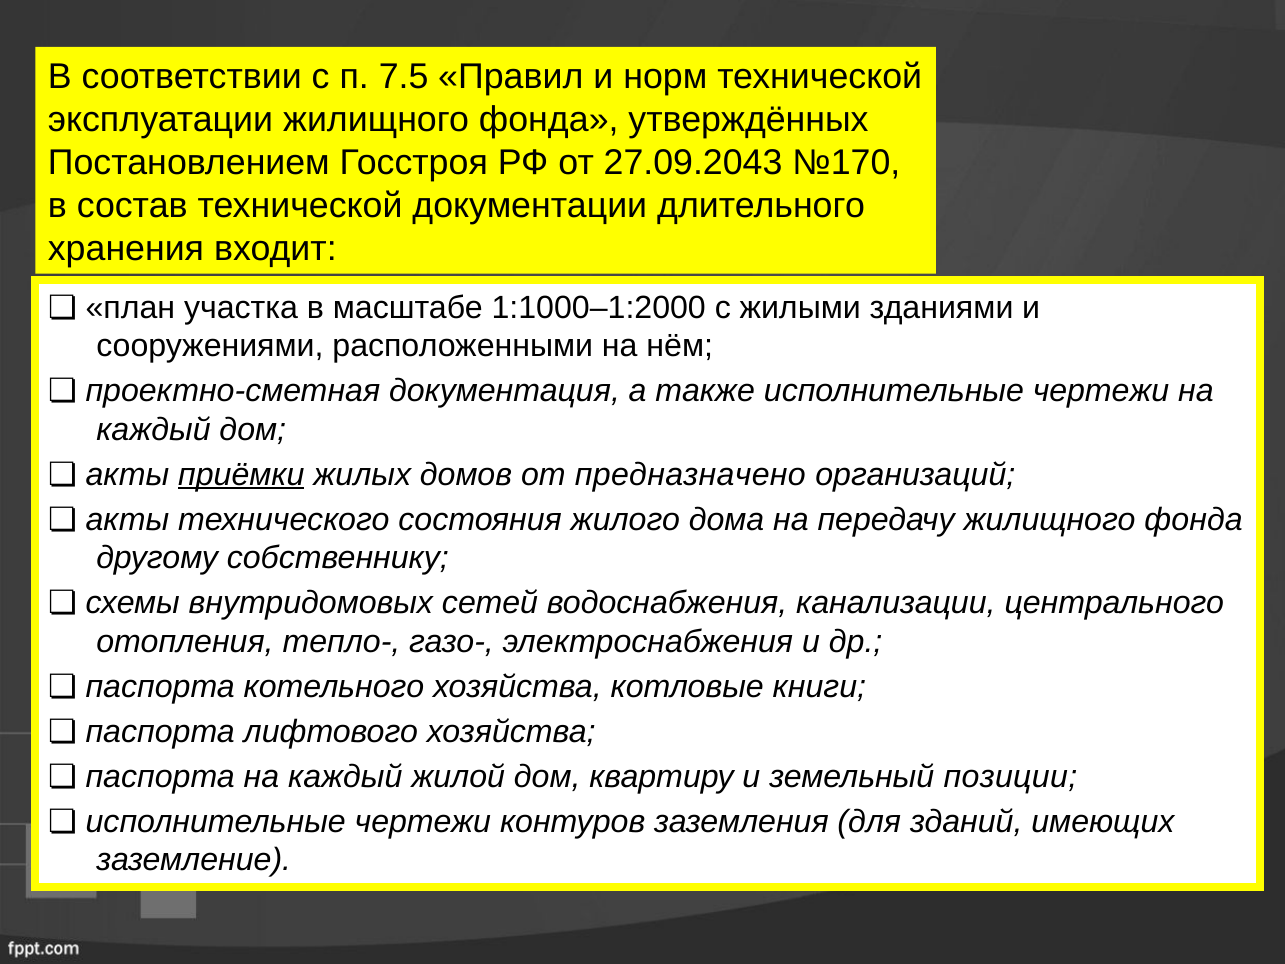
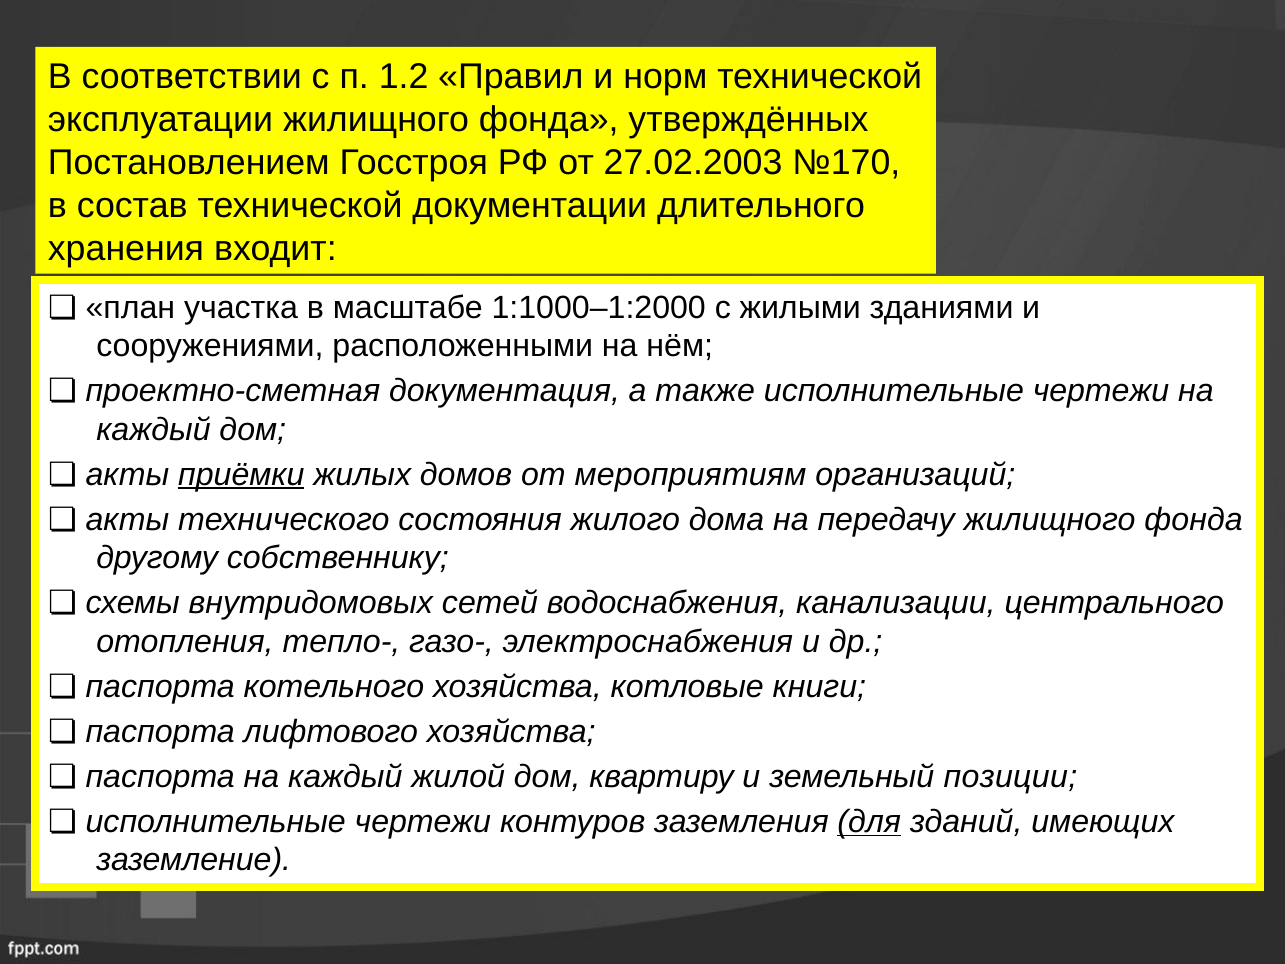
7.5: 7.5 -> 1.2
27.09.2043: 27.09.2043 -> 27.02.2003
предназначено: предназначено -> мероприятиям
для underline: none -> present
